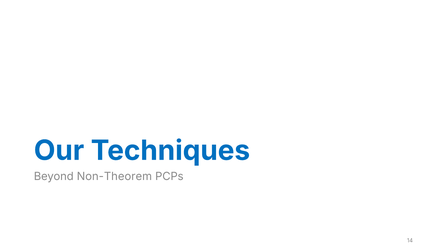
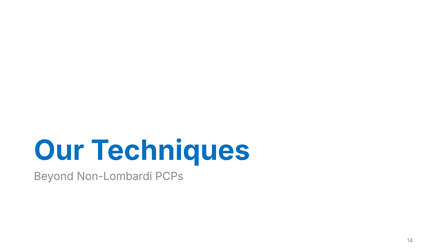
Non-Theorem: Non-Theorem -> Non-Lombardi
